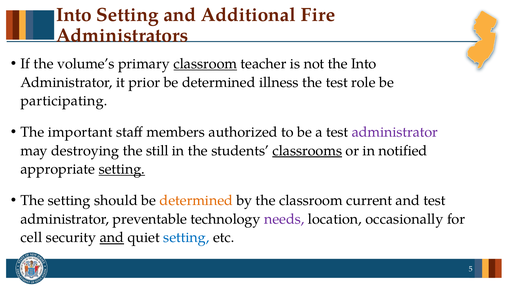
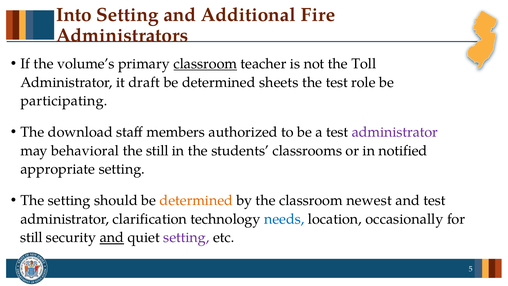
the Into: Into -> Toll
prior: prior -> draft
illness: illness -> sheets
important: important -> download
destroying: destroying -> behavioral
classrooms underline: present -> none
setting at (122, 169) underline: present -> none
current: current -> newest
preventable: preventable -> clarification
needs colour: purple -> blue
cell at (31, 237): cell -> still
setting at (186, 237) colour: blue -> purple
